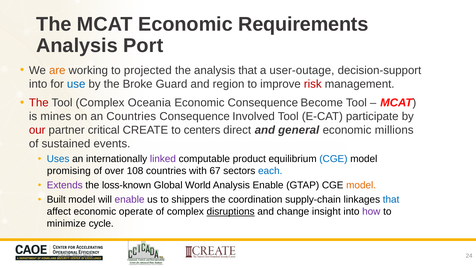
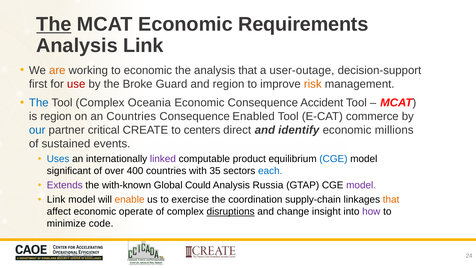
The at (54, 24) underline: none -> present
Analysis Port: Port -> Link
to projected: projected -> economic
into at (38, 84): into -> first
use colour: blue -> red
risk colour: red -> orange
The at (39, 103) colour: red -> blue
Become: Become -> Accident
is mines: mines -> region
Involved: Involved -> Enabled
participate: participate -> commerce
our colour: red -> blue
general: general -> identify
promising: promising -> significant
108: 108 -> 400
67: 67 -> 35
loss-known: loss-known -> with-known
World: World -> Could
Analysis Enable: Enable -> Russia
model at (361, 185) colour: orange -> purple
Built at (56, 200): Built -> Link
enable at (130, 200) colour: purple -> orange
shippers: shippers -> exercise
that at (391, 200) colour: blue -> orange
cycle: cycle -> code
